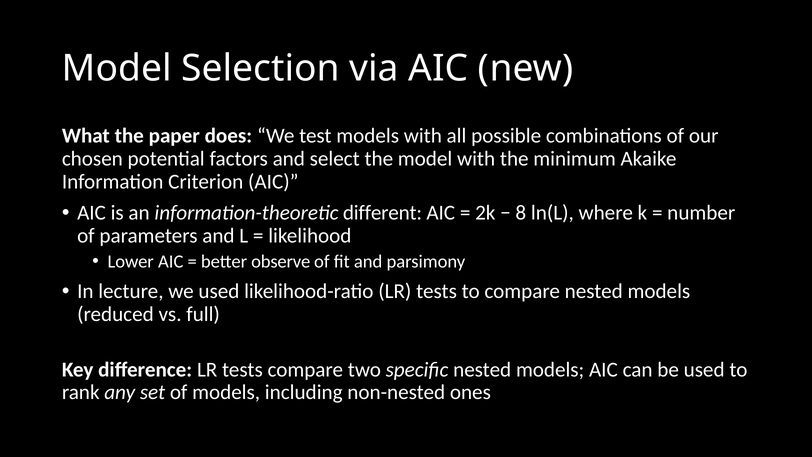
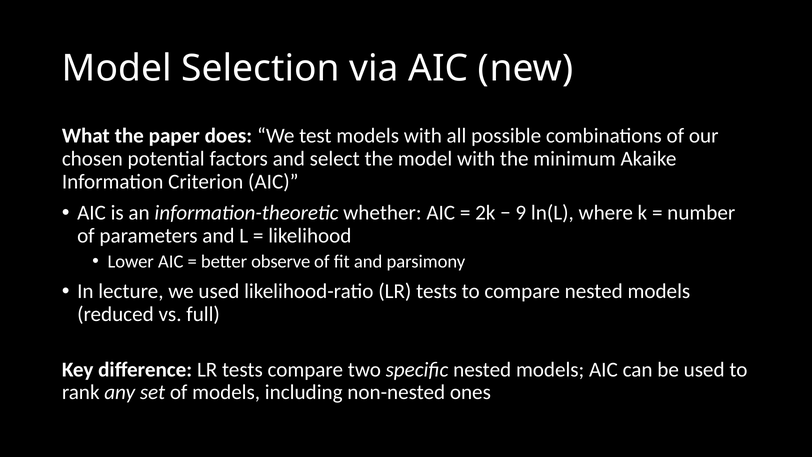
different: different -> whether
8: 8 -> 9
